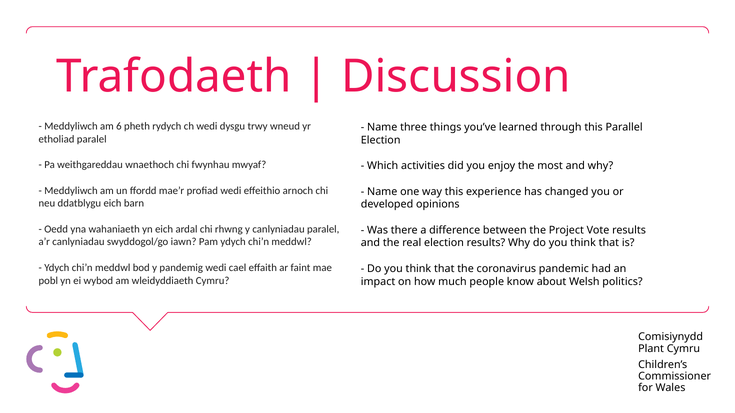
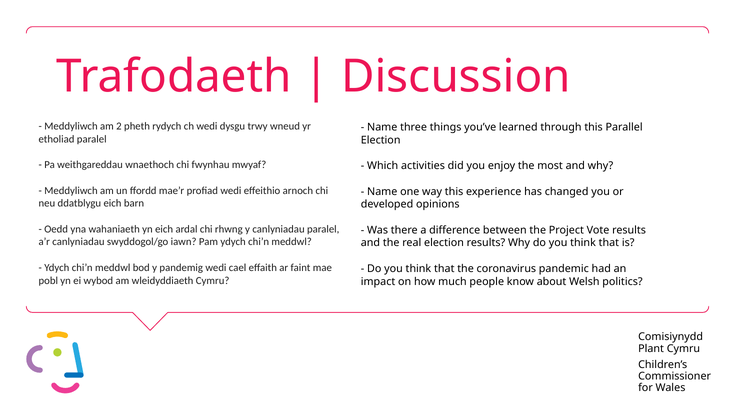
6: 6 -> 2
